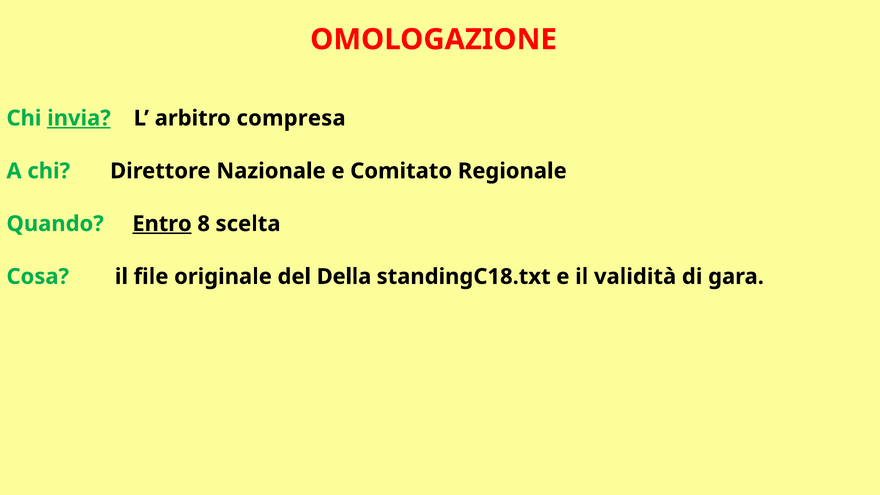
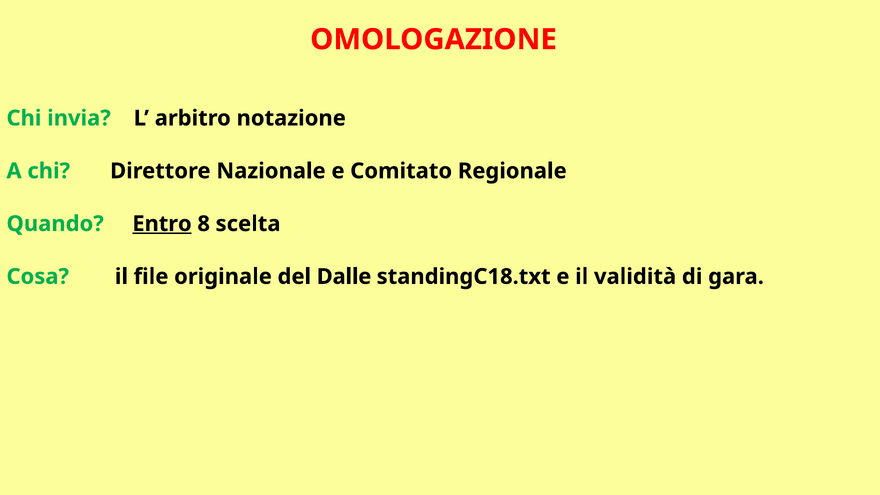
invia underline: present -> none
compresa: compresa -> notazione
Della: Della -> Dalle
